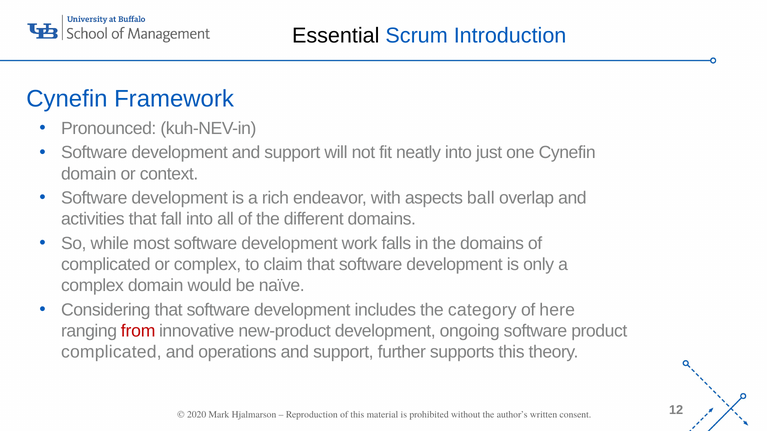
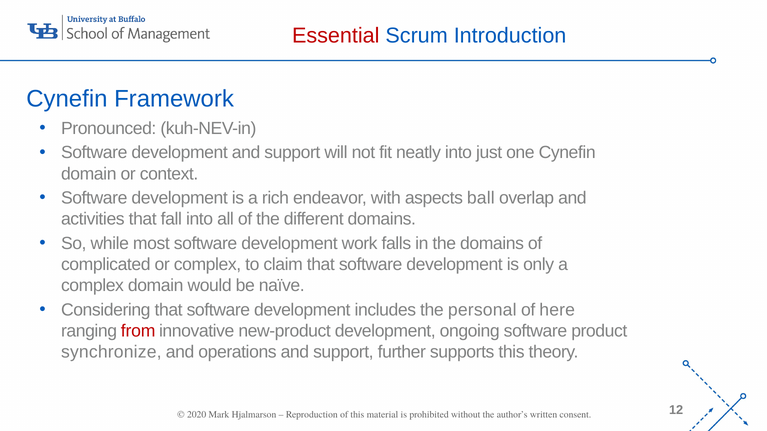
Essential colour: black -> red
category: category -> personal
complicated at (111, 352): complicated -> synchronize
